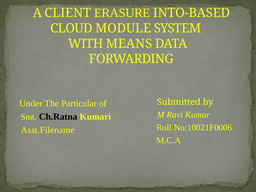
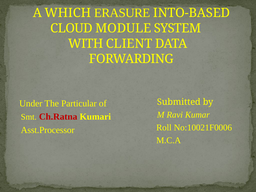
CLIENT: CLIENT -> WHICH
MEANS: MEANS -> CLIENT
Ch.Ratna colour: black -> red
Asst.Filename: Asst.Filename -> Asst.Processor
